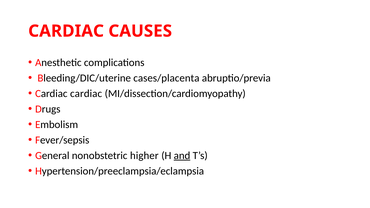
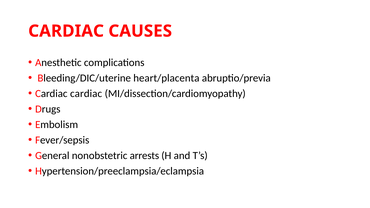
cases/placenta: cases/placenta -> heart/placenta
higher: higher -> arrests
and underline: present -> none
